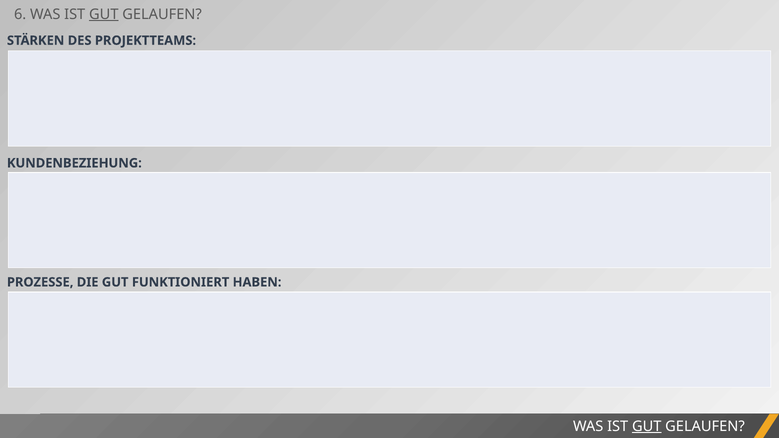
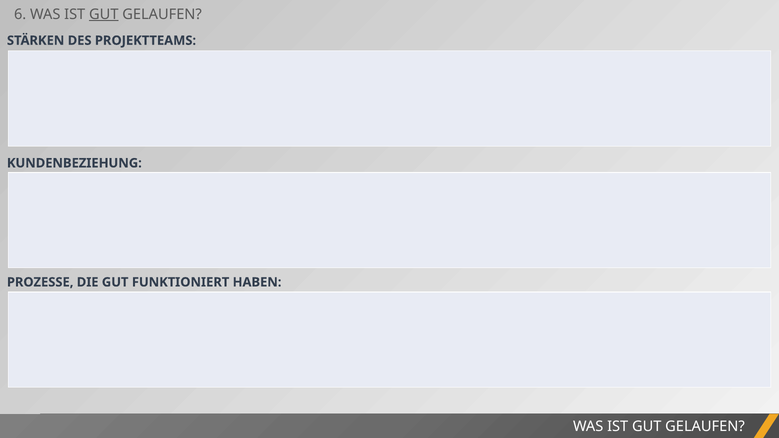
GUT at (647, 426) underline: present -> none
